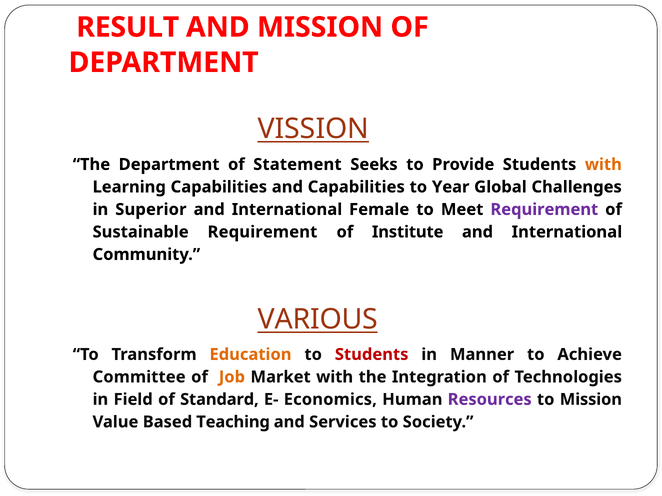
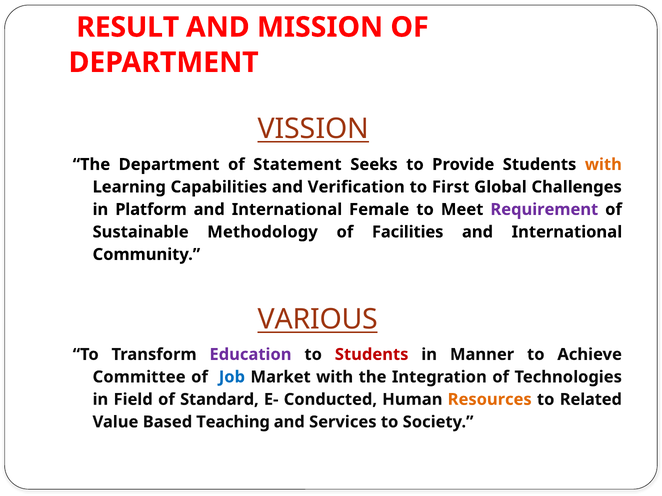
and Capabilities: Capabilities -> Verification
Year: Year -> First
Superior: Superior -> Platform
Sustainable Requirement: Requirement -> Methodology
Institute: Institute -> Facilities
Education colour: orange -> purple
Job colour: orange -> blue
Economics: Economics -> Conducted
Resources colour: purple -> orange
to Mission: Mission -> Related
